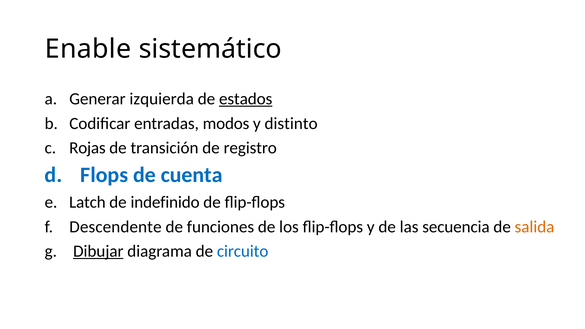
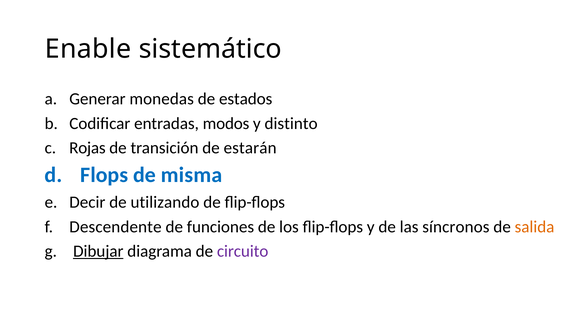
izquierda: izquierda -> monedas
estados underline: present -> none
registro: registro -> estarán
cuenta: cuenta -> misma
Latch: Latch -> Decir
indefinido: indefinido -> utilizando
secuencia: secuencia -> síncronos
circuito colour: blue -> purple
